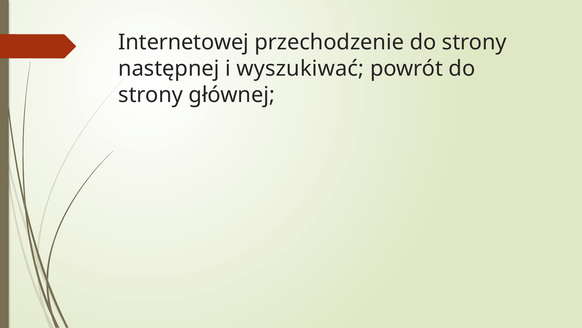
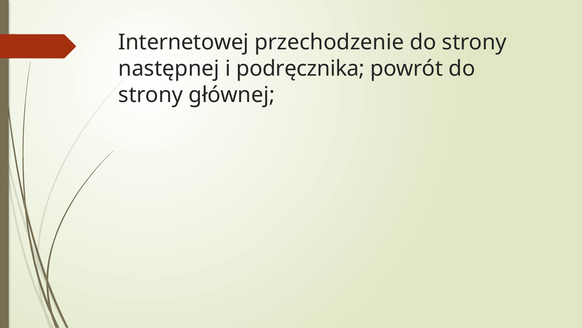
wyszukiwać: wyszukiwać -> podręcznika
